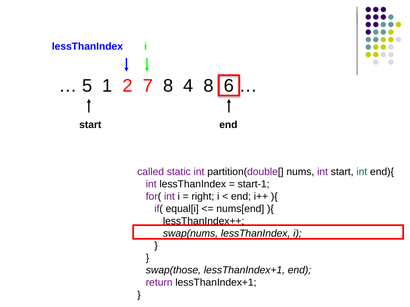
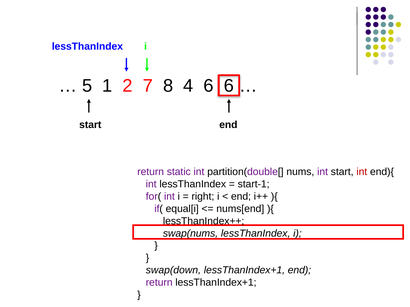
4 8: 8 -> 6
called at (151, 172): called -> return
int at (362, 172) colour: green -> red
swap(those: swap(those -> swap(down
